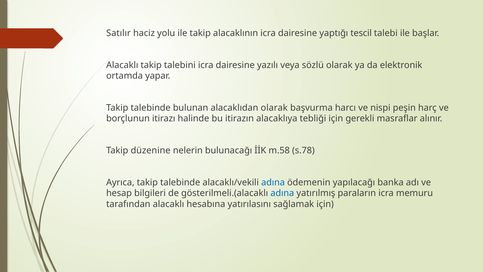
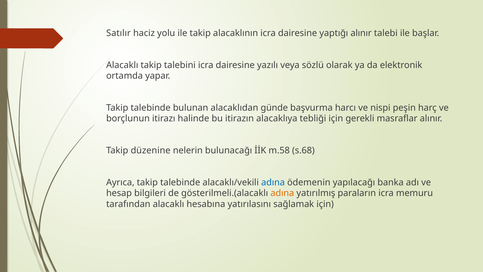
yaptığı tescil: tescil -> alınır
alacaklıdan olarak: olarak -> günde
s.78: s.78 -> s.68
adına at (282, 193) colour: blue -> orange
